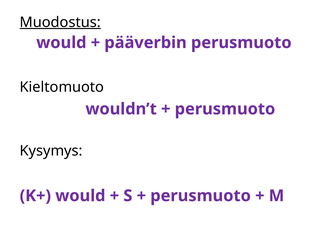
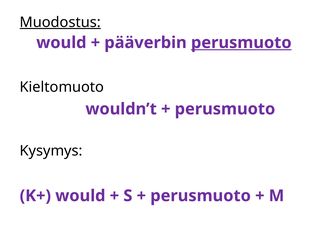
perusmuoto at (241, 43) underline: none -> present
